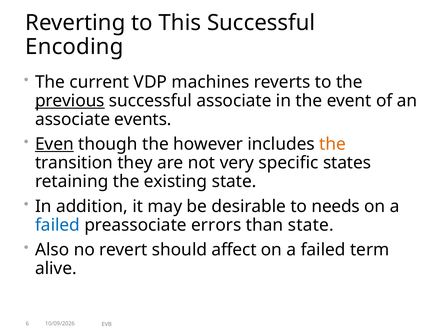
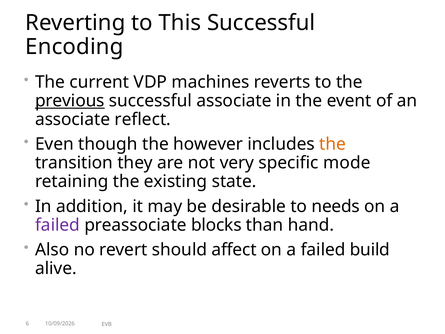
events: events -> reflect
Even underline: present -> none
states: states -> mode
failed at (57, 225) colour: blue -> purple
errors: errors -> blocks
than state: state -> hand
term: term -> build
